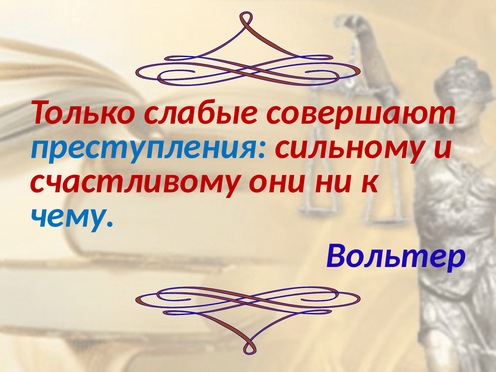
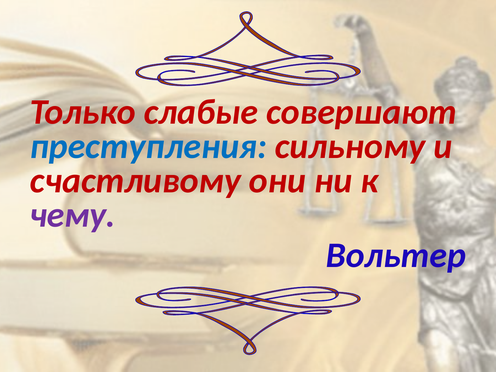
чему colour: blue -> purple
